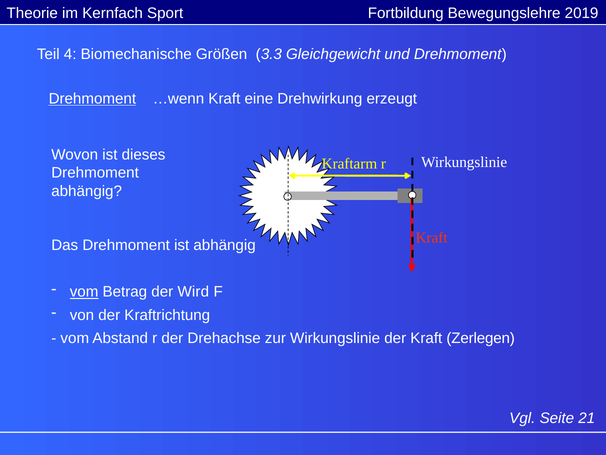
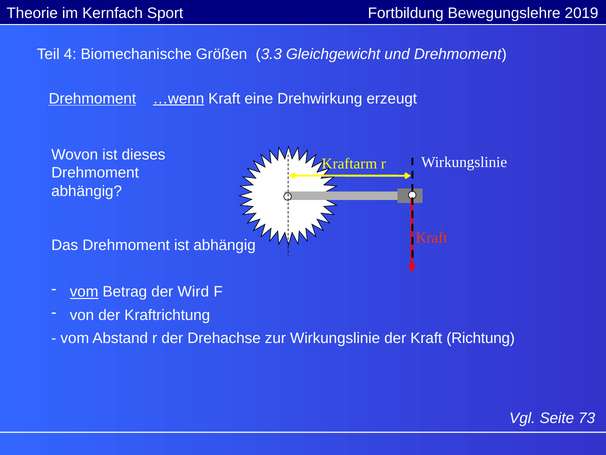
…wenn underline: none -> present
Zerlegen: Zerlegen -> Richtung
21: 21 -> 73
